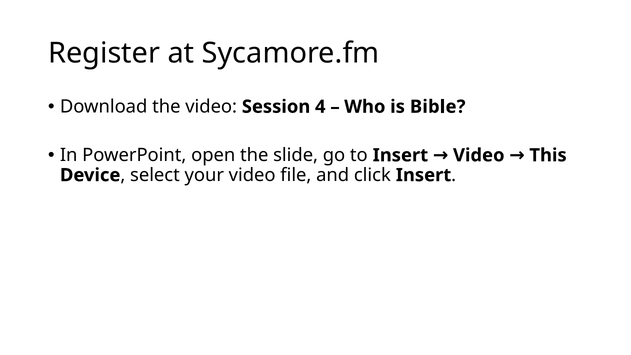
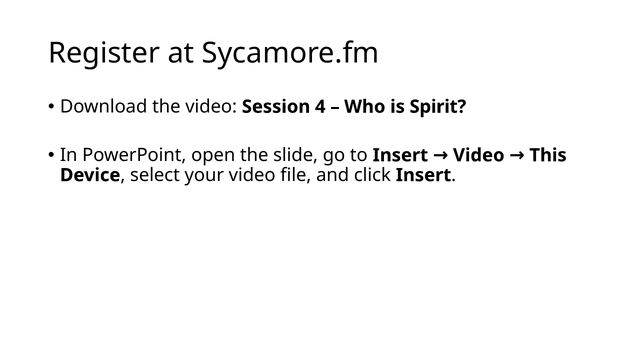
Bible: Bible -> Spirit
